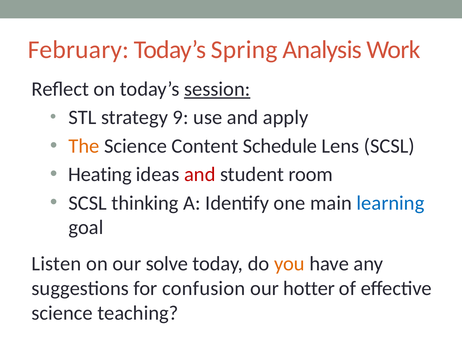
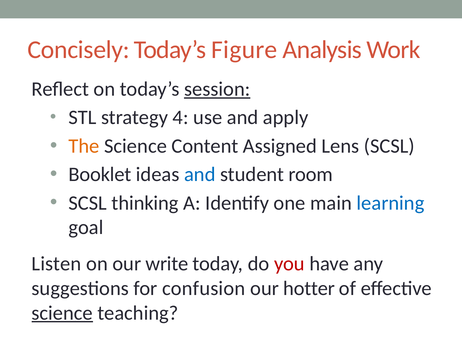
February: February -> Concisely
Spring: Spring -> Figure
9: 9 -> 4
Schedule: Schedule -> Assigned
Heating: Heating -> Booklet
and at (200, 175) colour: red -> blue
solve: solve -> write
you colour: orange -> red
science at (62, 313) underline: none -> present
